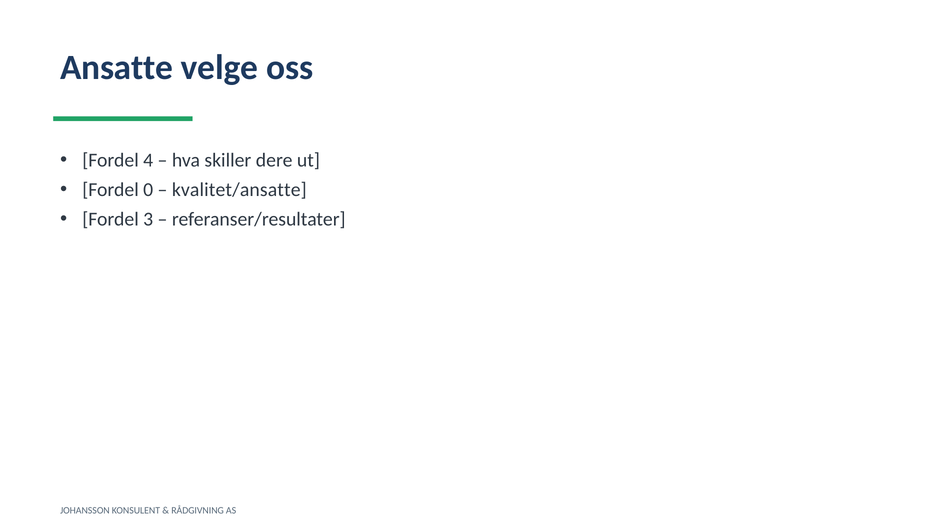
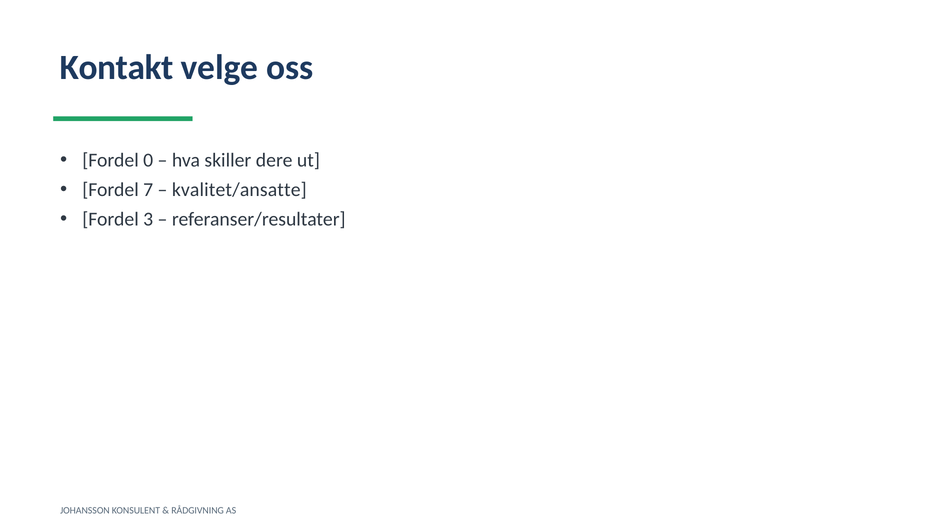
Ansatte: Ansatte -> Kontakt
4: 4 -> 0
0: 0 -> 7
